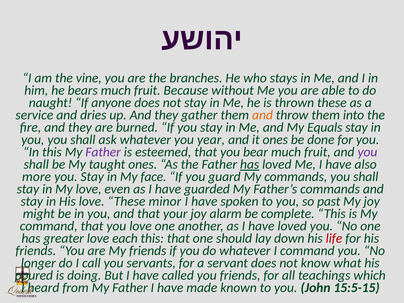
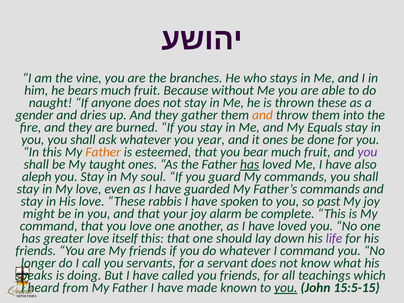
service: service -> gender
Father at (103, 152) colour: purple -> orange
more: more -> aleph
face: face -> soul
minor: minor -> rabbis
each: each -> itself
life colour: red -> purple
poured: poured -> speaks
you at (286, 288) underline: none -> present
